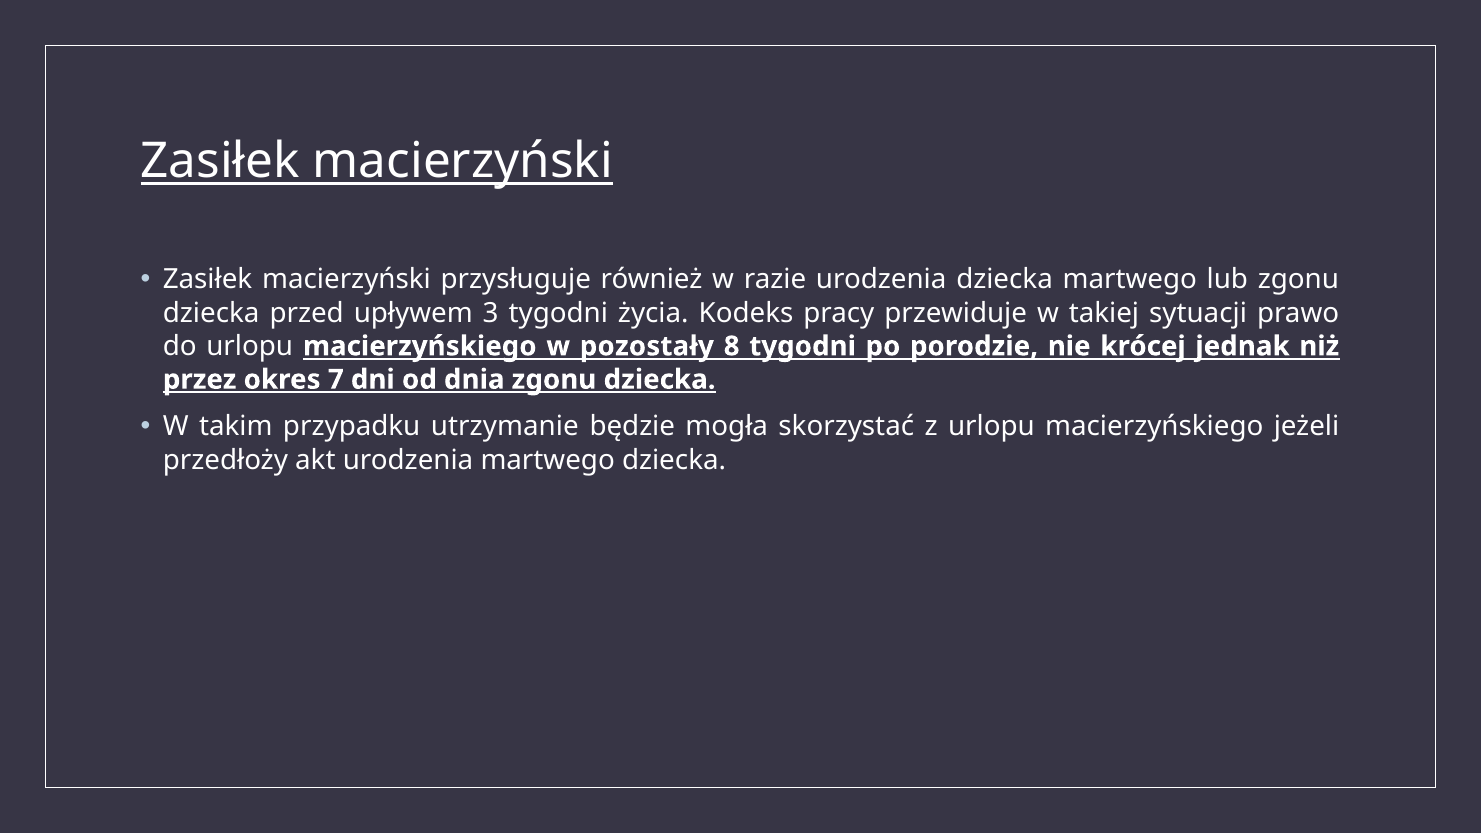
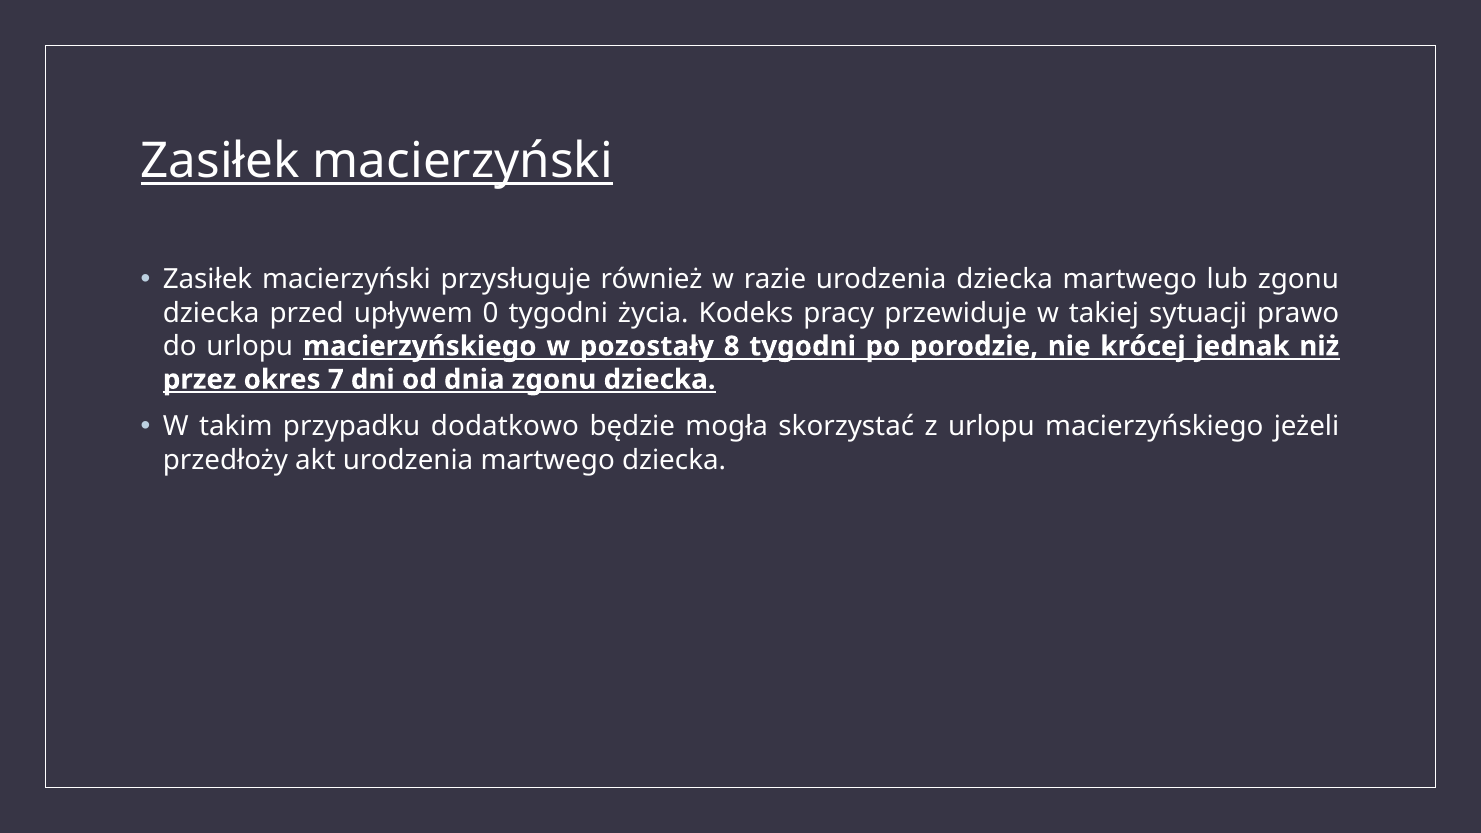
3: 3 -> 0
utrzymanie: utrzymanie -> dodatkowo
